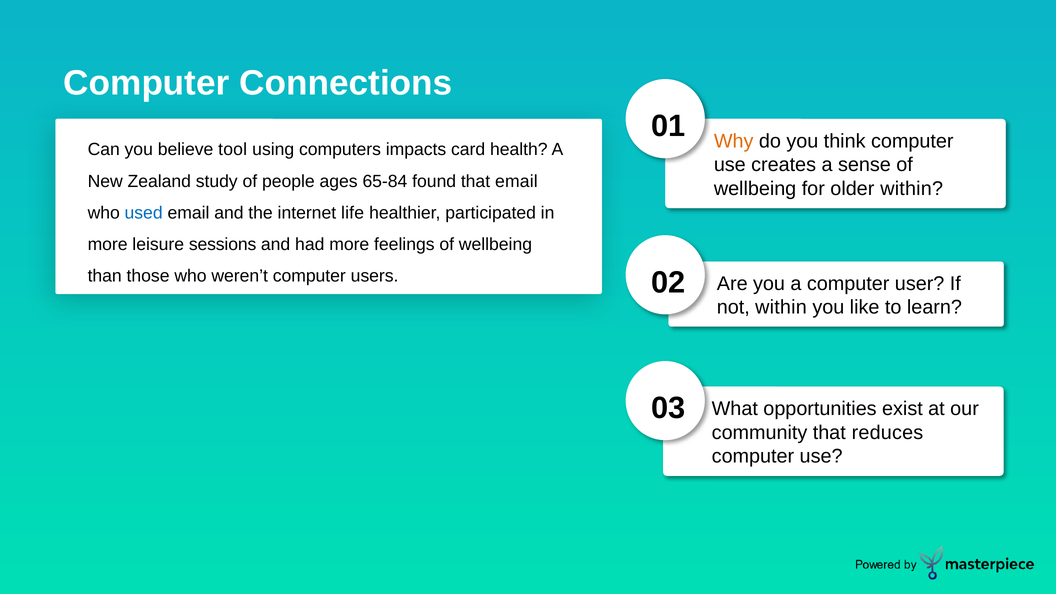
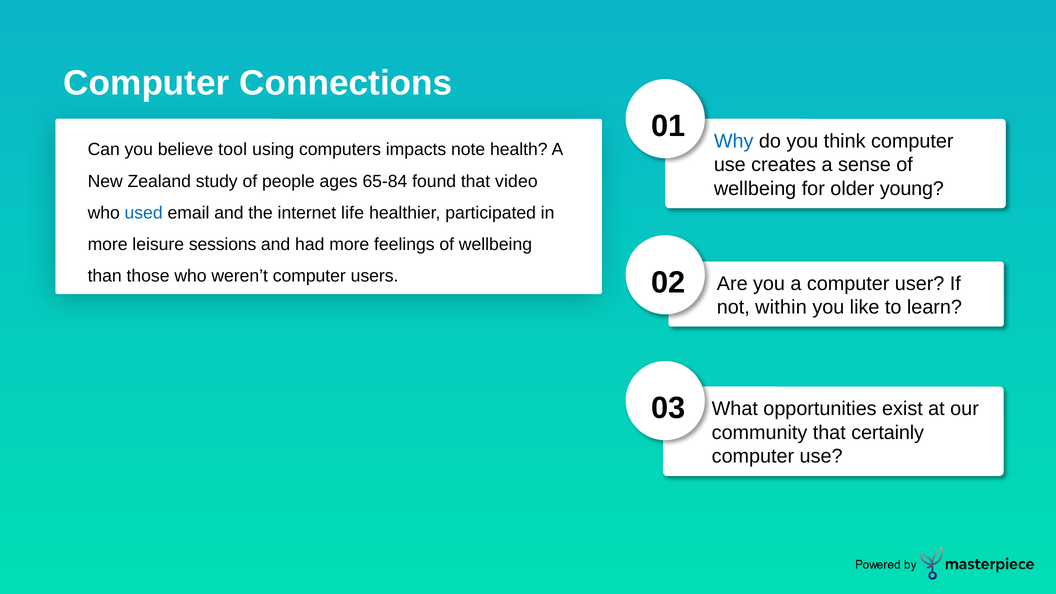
Why colour: orange -> blue
card: card -> note
that email: email -> video
older within: within -> young
reduces: reduces -> certainly
